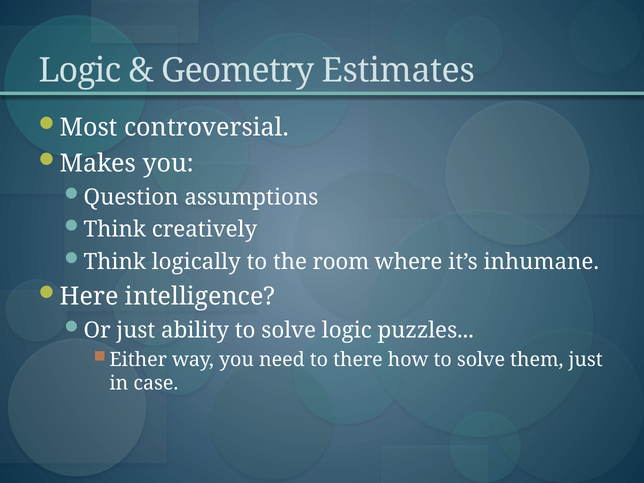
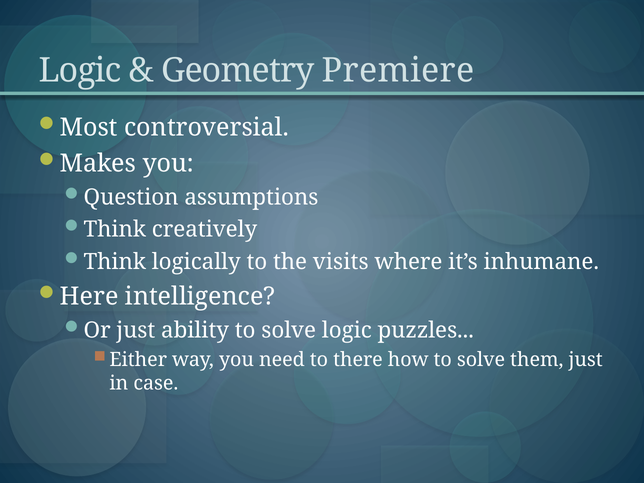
Estimates: Estimates -> Premiere
room: room -> visits
